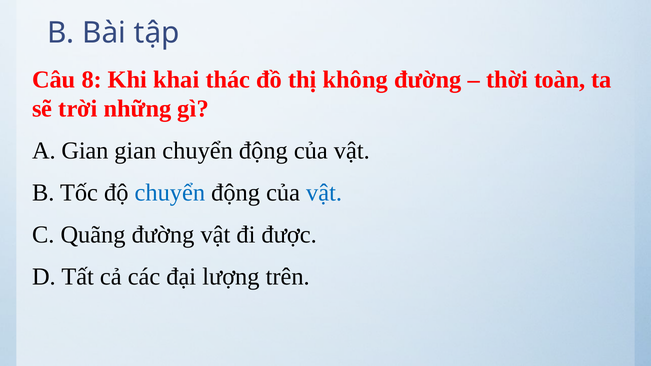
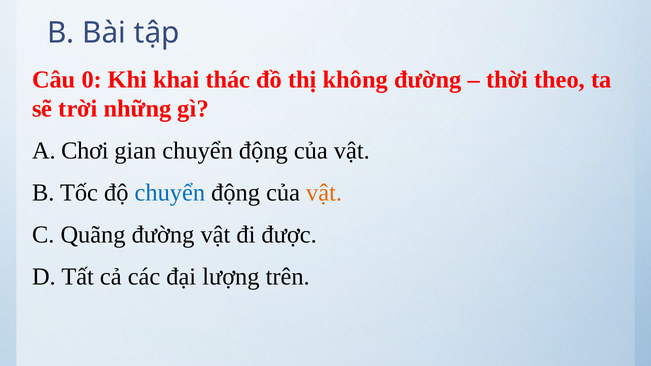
8: 8 -> 0
toàn: toàn -> theo
A Gian: Gian -> Chơi
vật at (324, 193) colour: blue -> orange
